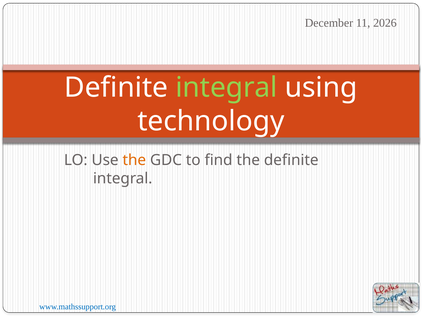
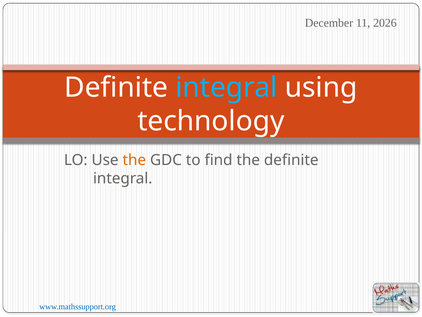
integral at (227, 87) colour: light green -> light blue
